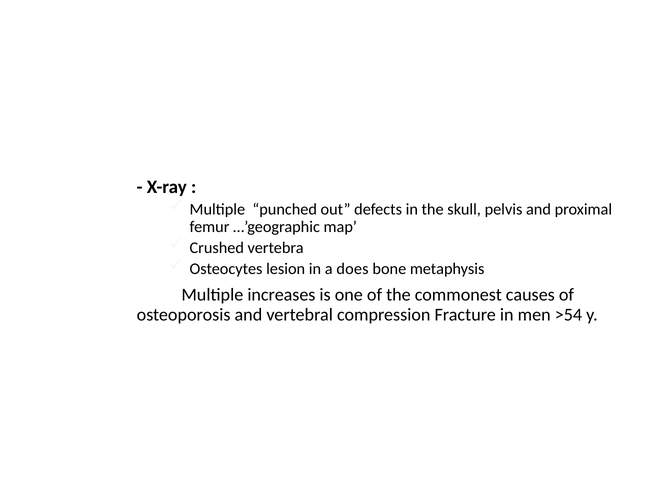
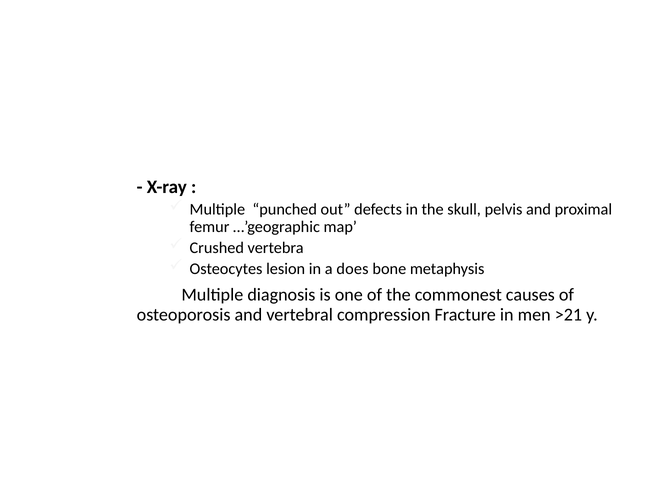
increases: increases -> diagnosis
>54: >54 -> >21
